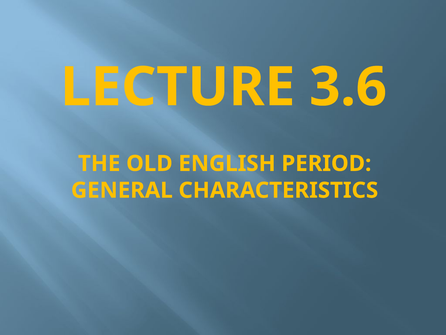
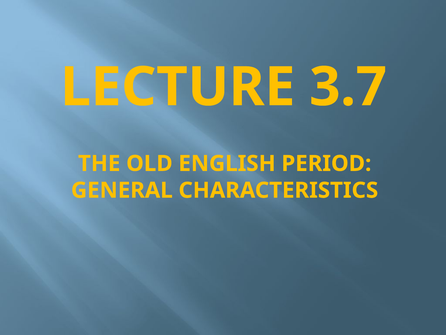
3.6: 3.6 -> 3.7
